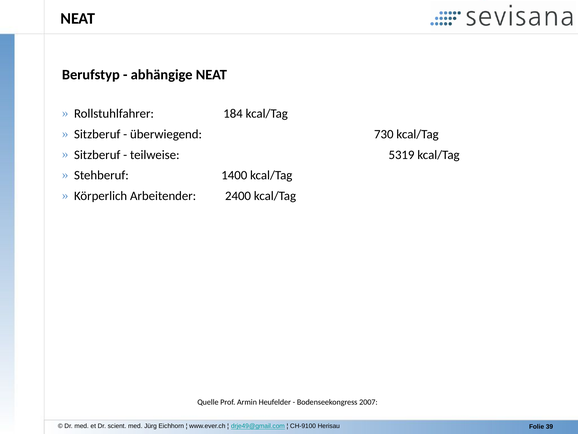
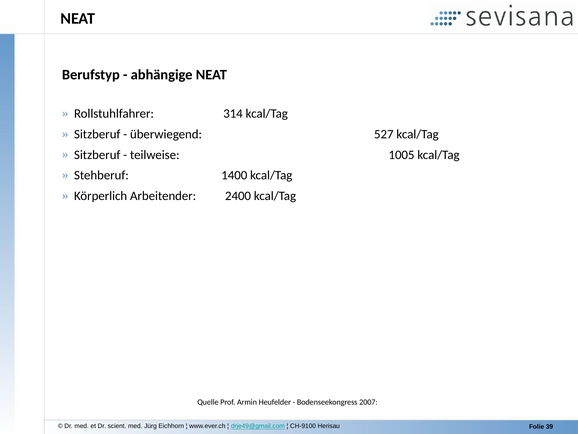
184: 184 -> 314
730: 730 -> 527
5319: 5319 -> 1005
